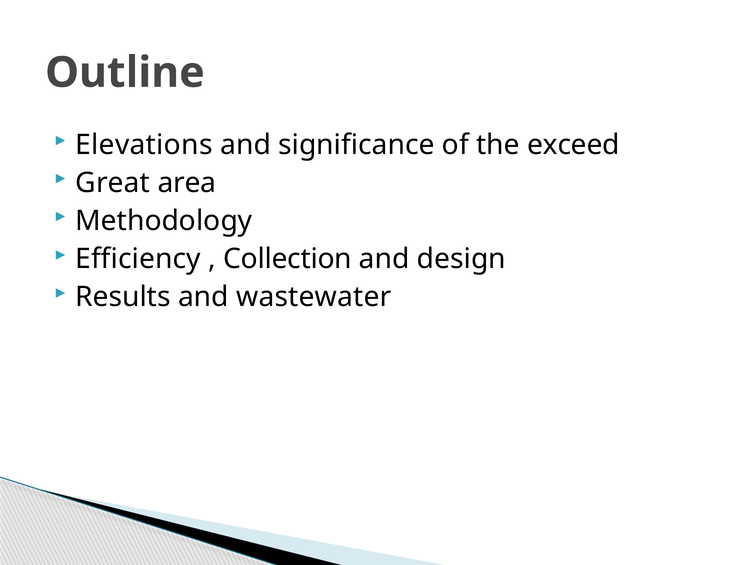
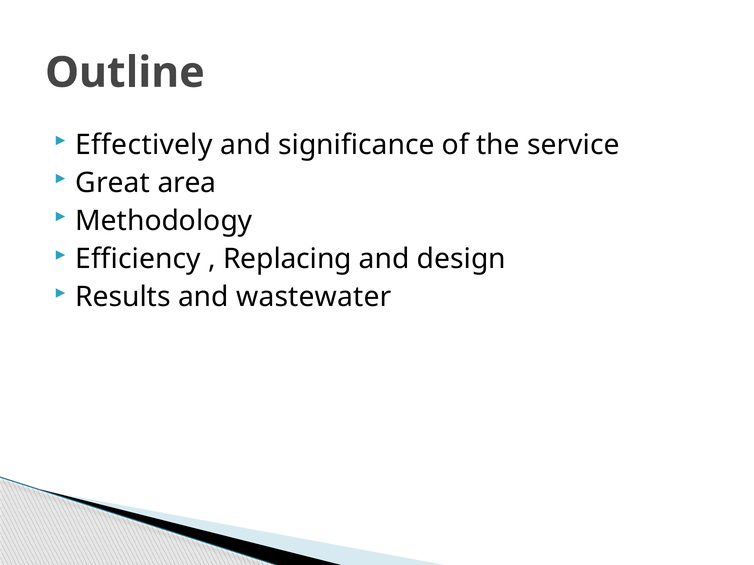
Elevations: Elevations -> Effectively
exceed: exceed -> service
Collection: Collection -> Replacing
